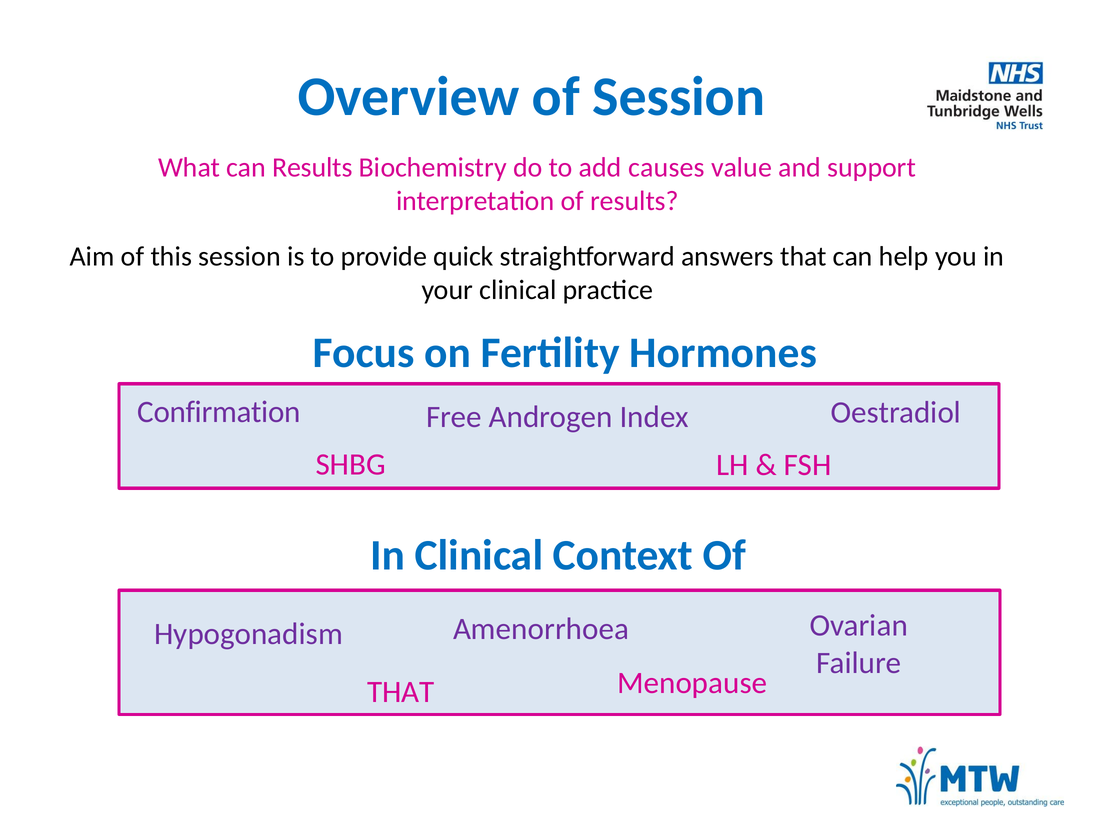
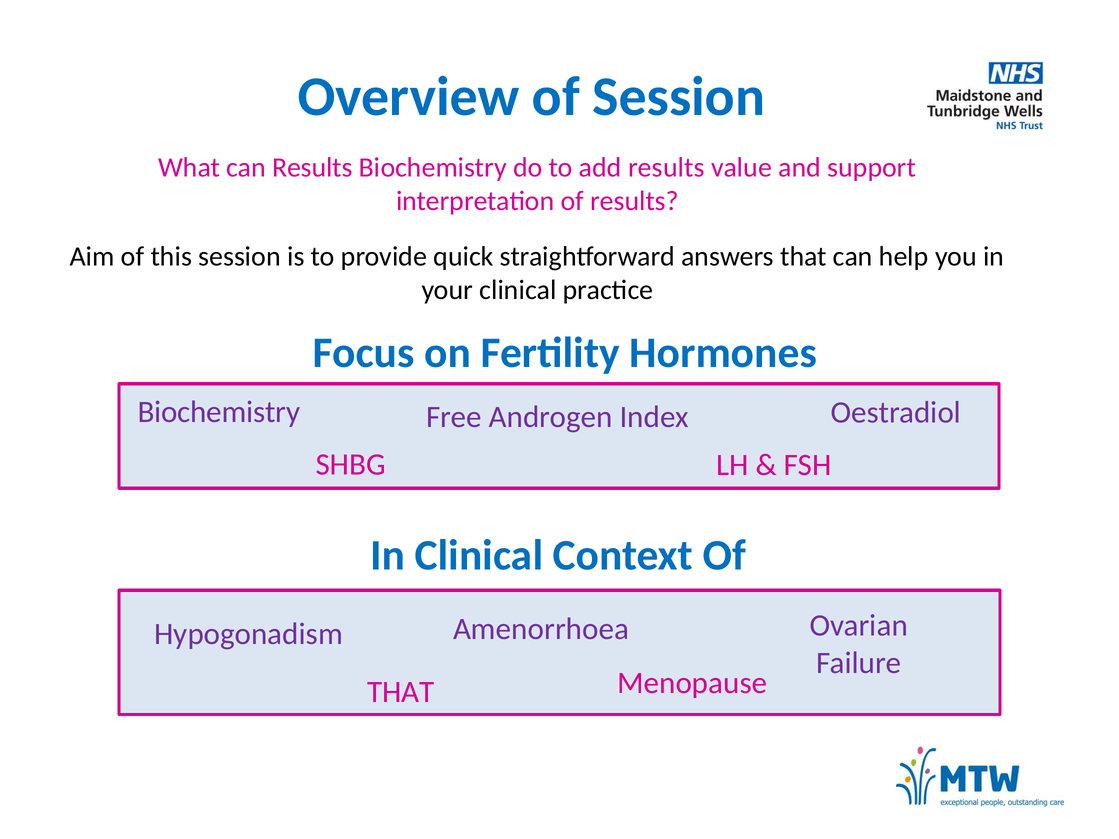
add causes: causes -> results
Confirmation at (219, 412): Confirmation -> Biochemistry
